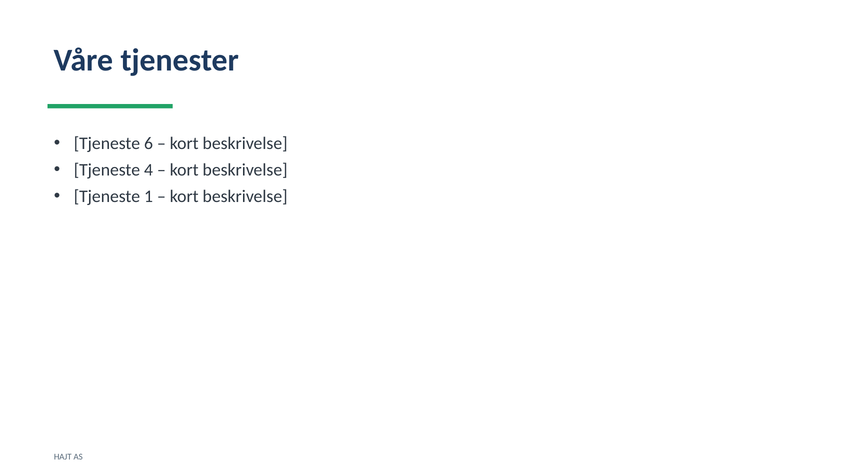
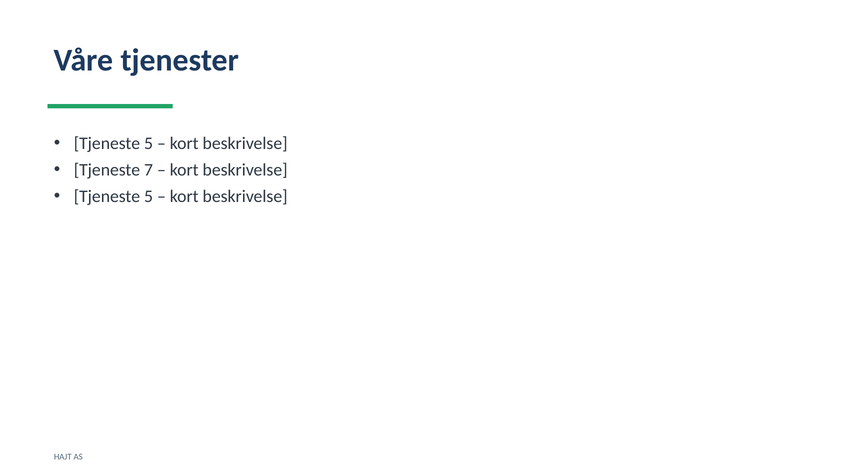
6 at (148, 143): 6 -> 5
4: 4 -> 7
1 at (148, 196): 1 -> 5
